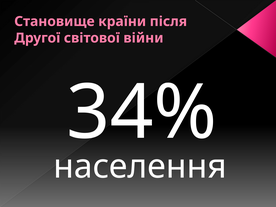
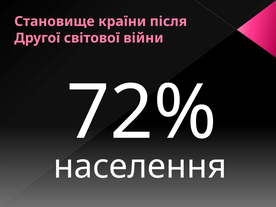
34%: 34% -> 72%
